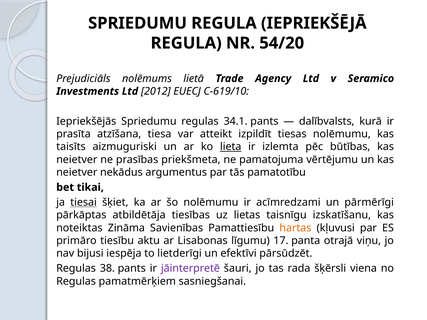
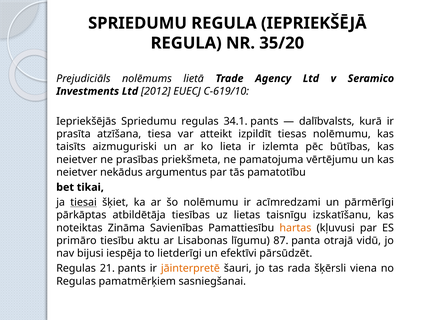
54/20: 54/20 -> 35/20
lieta underline: present -> none
17: 17 -> 87
viņu: viņu -> vidū
38: 38 -> 21
jāinterpretē colour: purple -> orange
